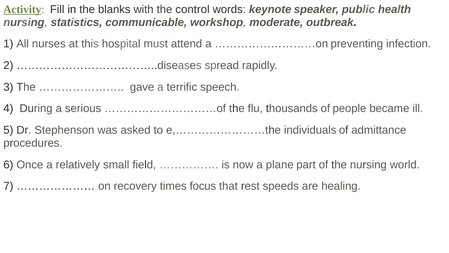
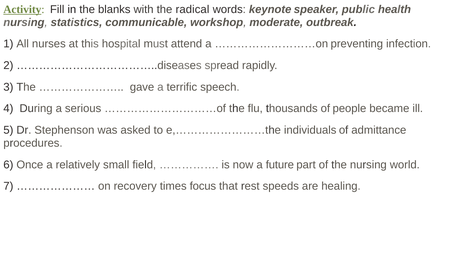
control: control -> radical
plane: plane -> future
